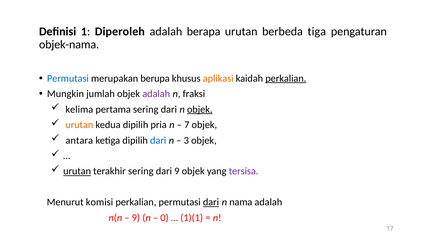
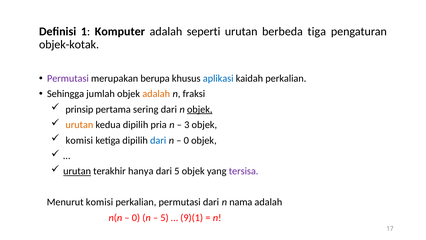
Diperoleh: Diperoleh -> Komputer
berapa: berapa -> seperti
objek-nama: objek-nama -> objek-kotak
Permutasi at (68, 78) colour: blue -> purple
aplikasi colour: orange -> blue
perkalian at (286, 78) underline: present -> none
Mungkin: Mungkin -> Sehingga
adalah at (156, 94) colour: purple -> orange
kelima: kelima -> prinsip
7: 7 -> 3
antara at (79, 140): antara -> komisi
3 at (186, 140): 3 -> 0
terakhir sering: sering -> hanya
dari 9: 9 -> 5
dari at (211, 202) underline: present -> none
9 at (136, 217): 9 -> 0
0 at (165, 217): 0 -> 5
1)(1: 1)(1 -> 9)(1
